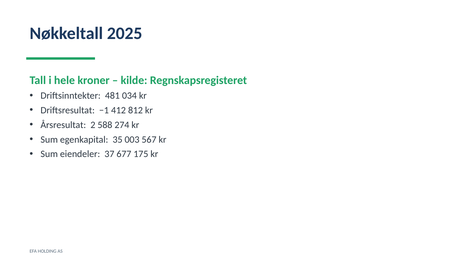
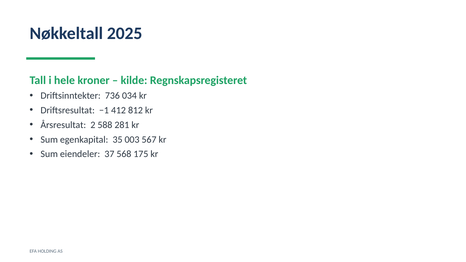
481: 481 -> 736
274: 274 -> 281
677: 677 -> 568
